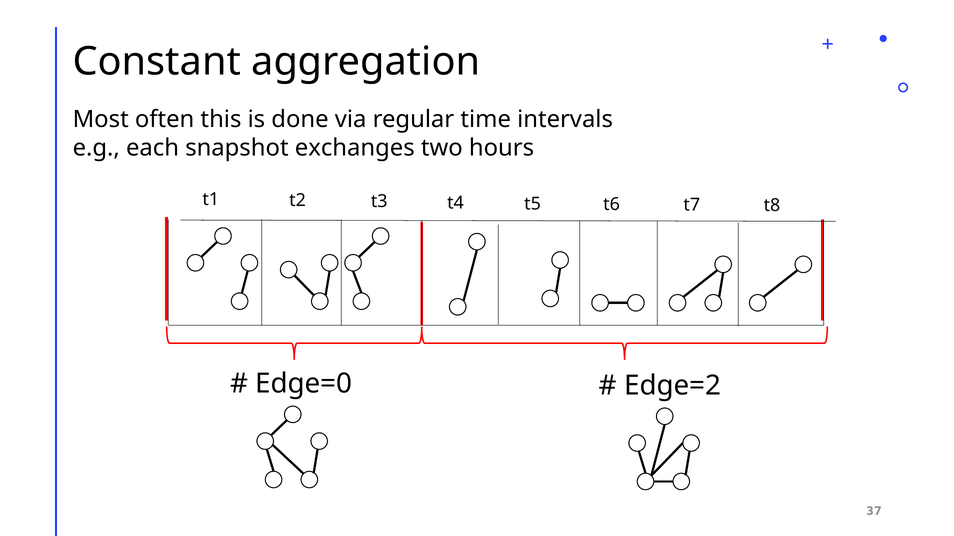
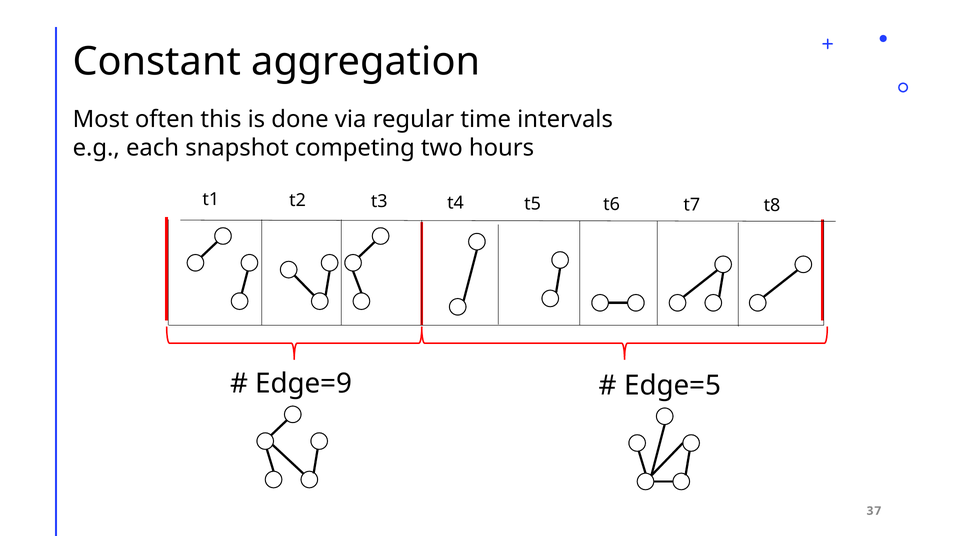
exchanges: exchanges -> competing
Edge=0: Edge=0 -> Edge=9
Edge=2: Edge=2 -> Edge=5
